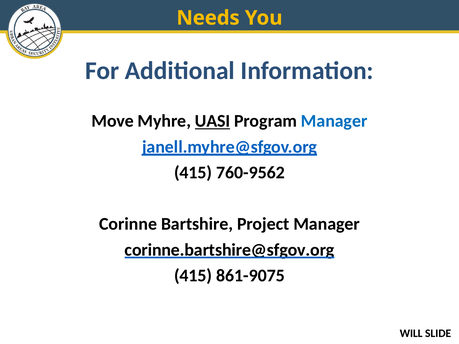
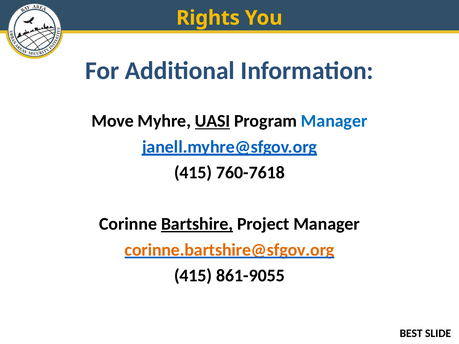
Needs: Needs -> Rights
760-9562: 760-9562 -> 760-7618
Bartshire underline: none -> present
corinne.bartshire@sfgov.org colour: black -> orange
861-9075: 861-9075 -> 861-9055
WILL: WILL -> BEST
